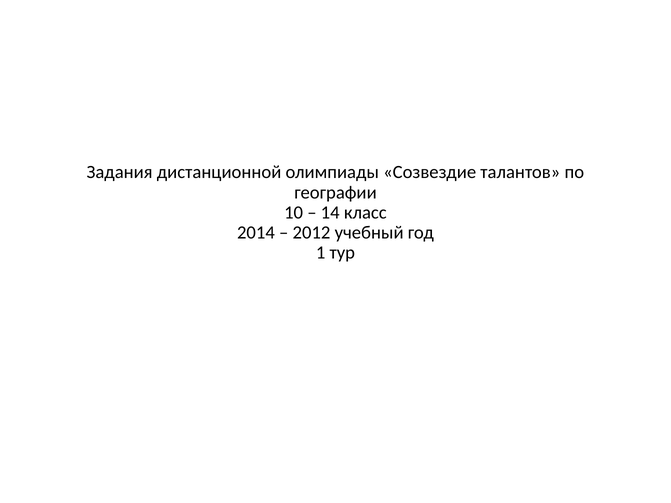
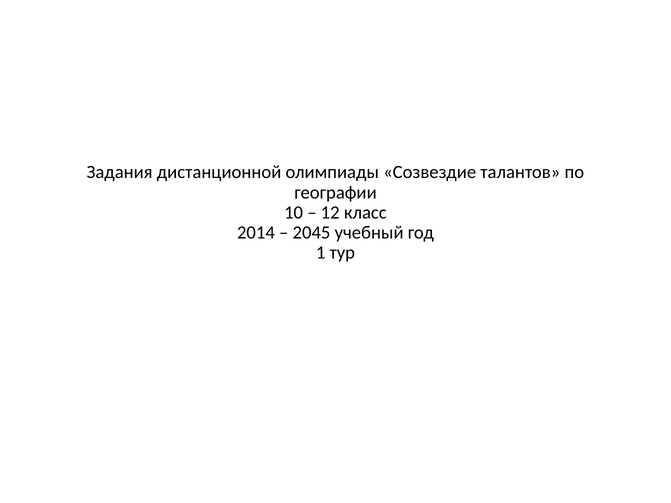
14: 14 -> 12
2012: 2012 -> 2045
